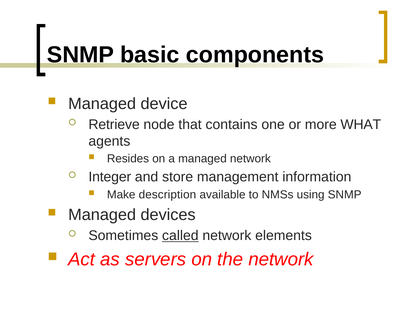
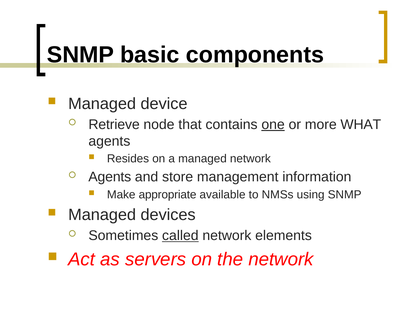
one underline: none -> present
Integer at (110, 177): Integer -> Agents
description: description -> appropriate
